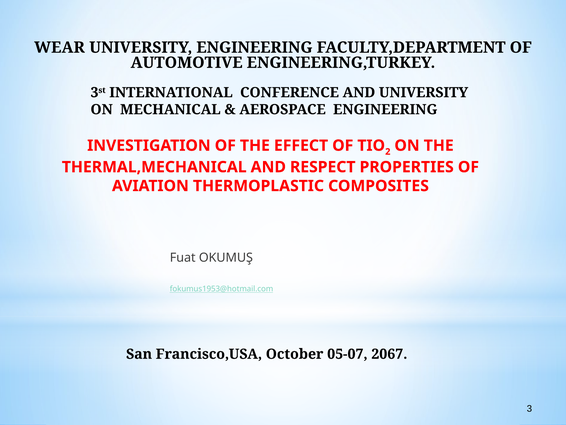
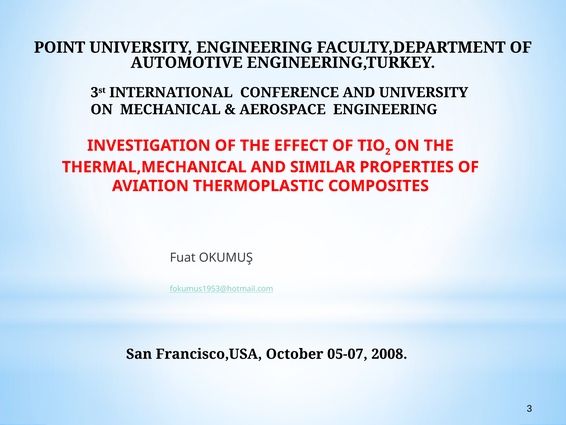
WEAR: WEAR -> POINT
RESPECT: RESPECT -> SIMILAR
2067: 2067 -> 2008
